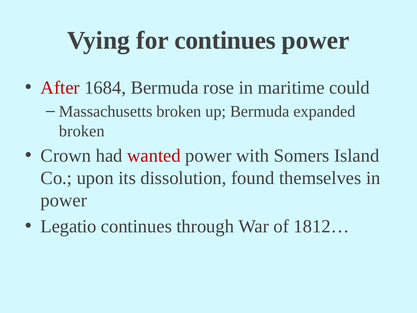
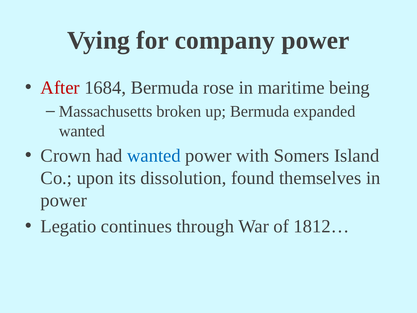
for continues: continues -> company
could: could -> being
broken at (82, 131): broken -> wanted
wanted at (154, 156) colour: red -> blue
